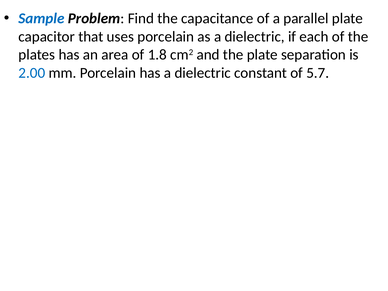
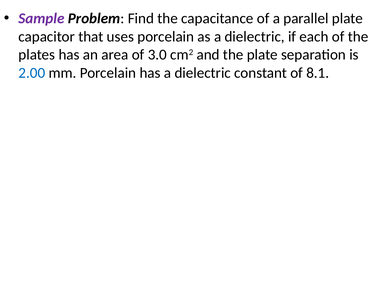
Sample colour: blue -> purple
1.8: 1.8 -> 3.0
5.7: 5.7 -> 8.1
